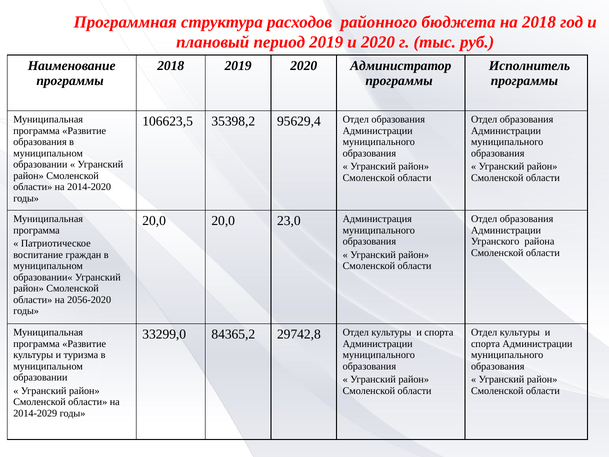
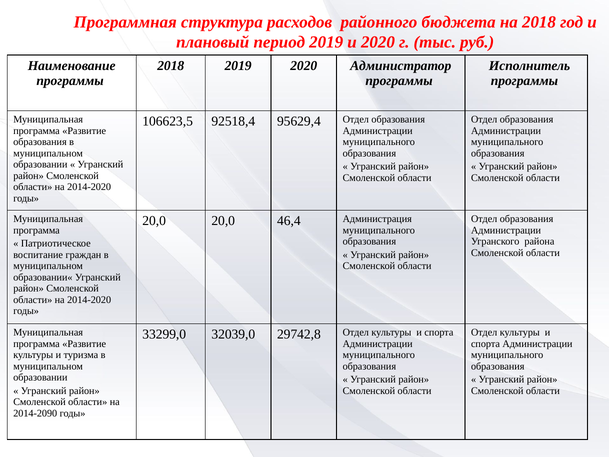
35398,2: 35398,2 -> 92518,4
23,0: 23,0 -> 46,4
2056-2020 at (89, 300): 2056-2020 -> 2014-2020
84365,2: 84365,2 -> 32039,0
2014-2029: 2014-2029 -> 2014-2090
